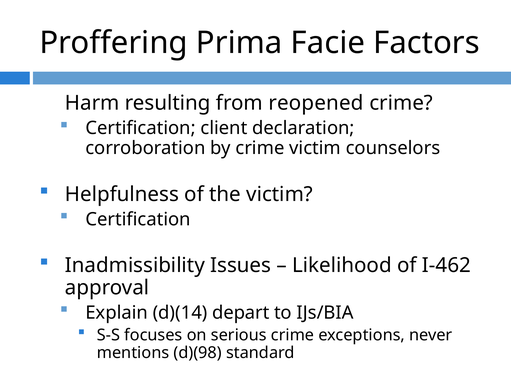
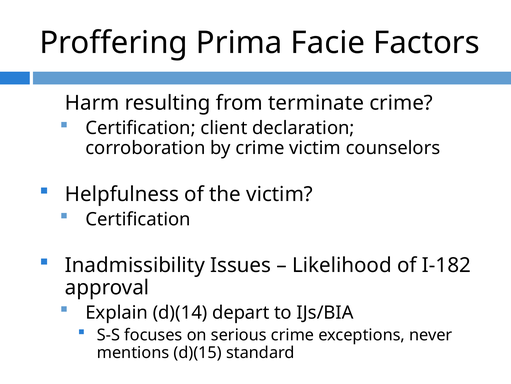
reopened: reopened -> terminate
I-462: I-462 -> I-182
d)(98: d)(98 -> d)(15
